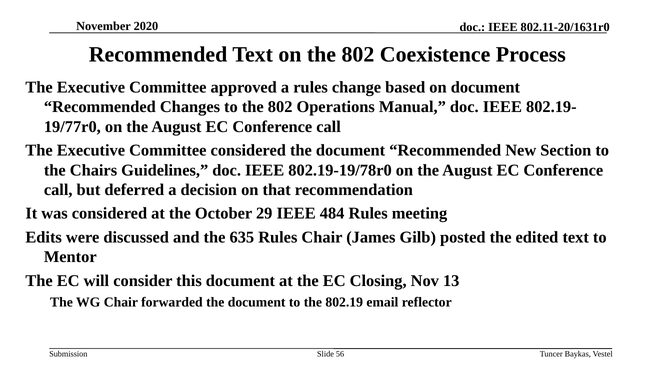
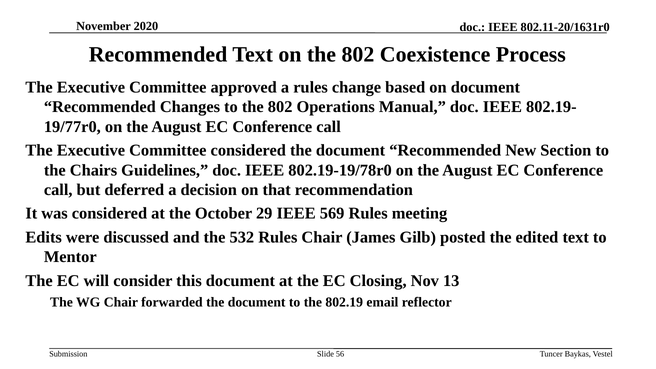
484: 484 -> 569
635: 635 -> 532
